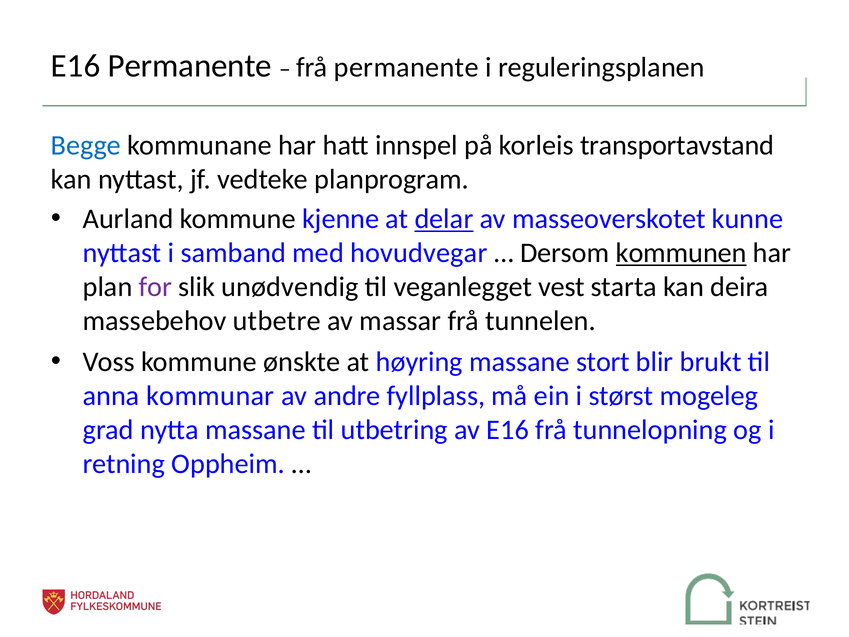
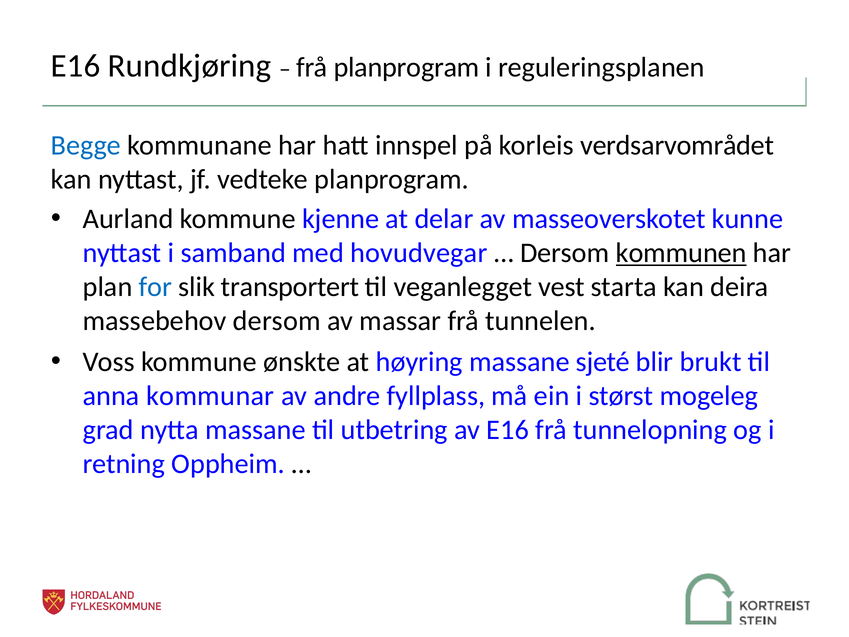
E16 Permanente: Permanente -> Rundkjøring
frå permanente: permanente -> planprogram
transportavstand: transportavstand -> verdsarvområdet
delar underline: present -> none
for colour: purple -> blue
unødvendig: unødvendig -> transportert
massebehov utbetre: utbetre -> dersom
stort: stort -> sjeté
